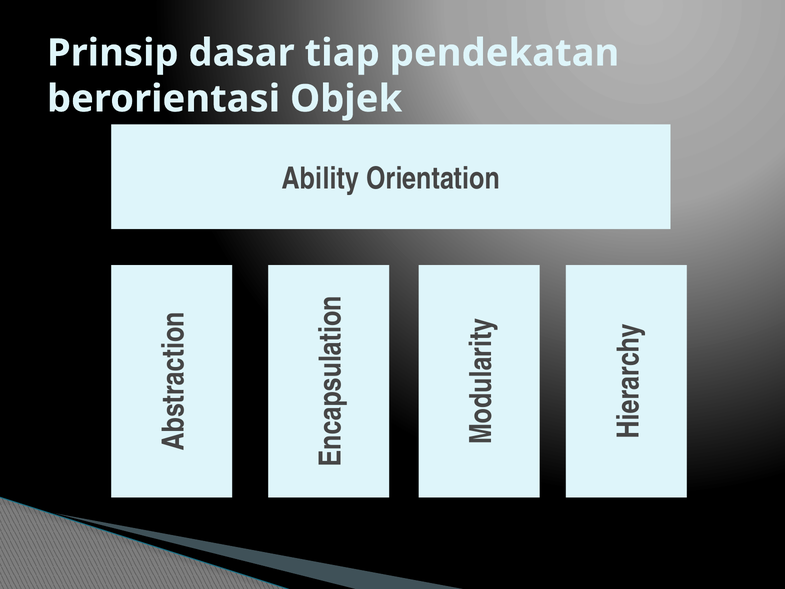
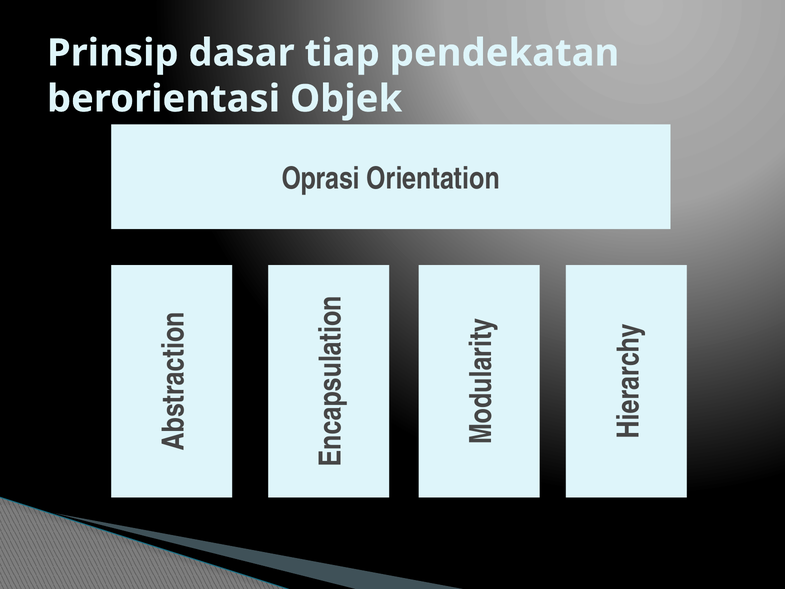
Ability: Ability -> Oprasi
